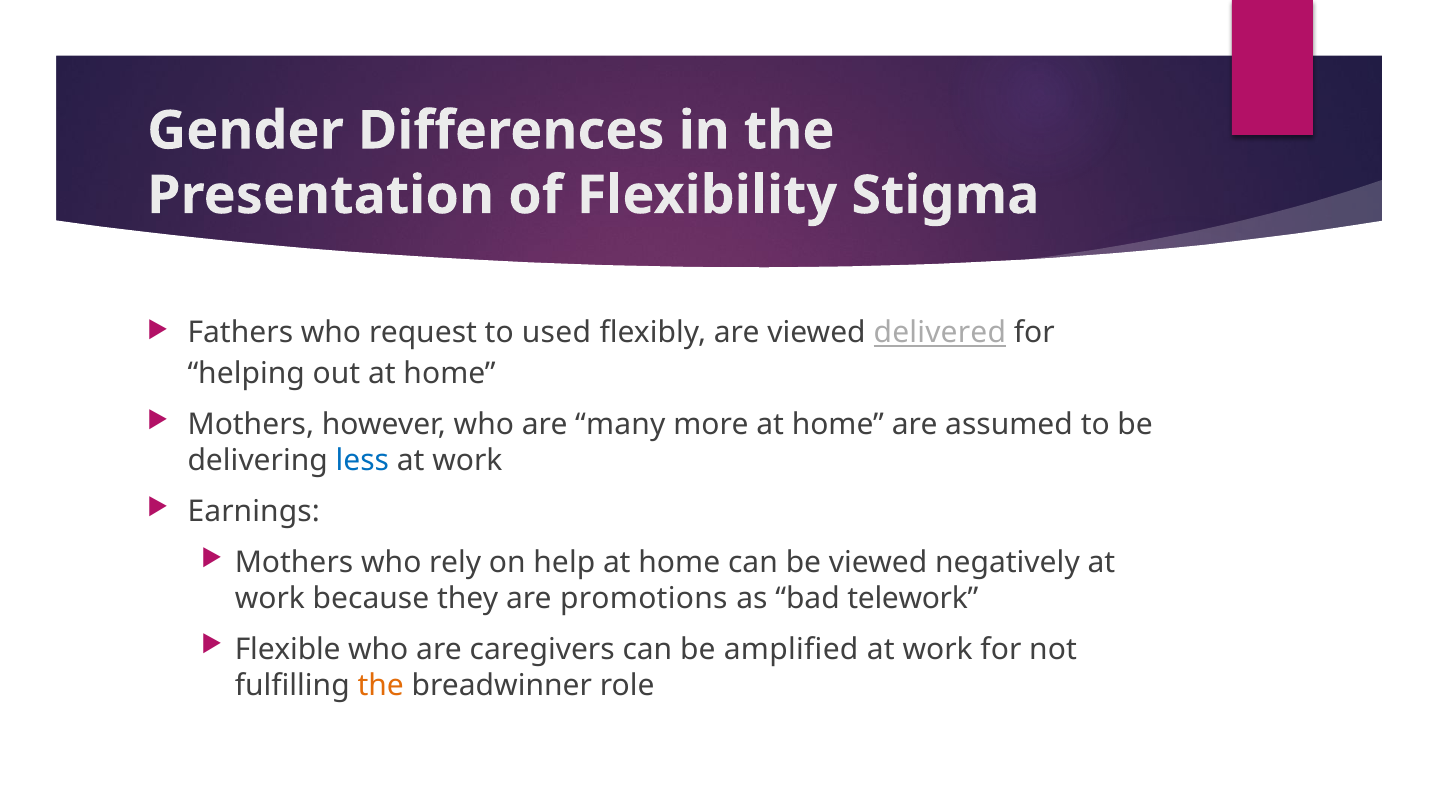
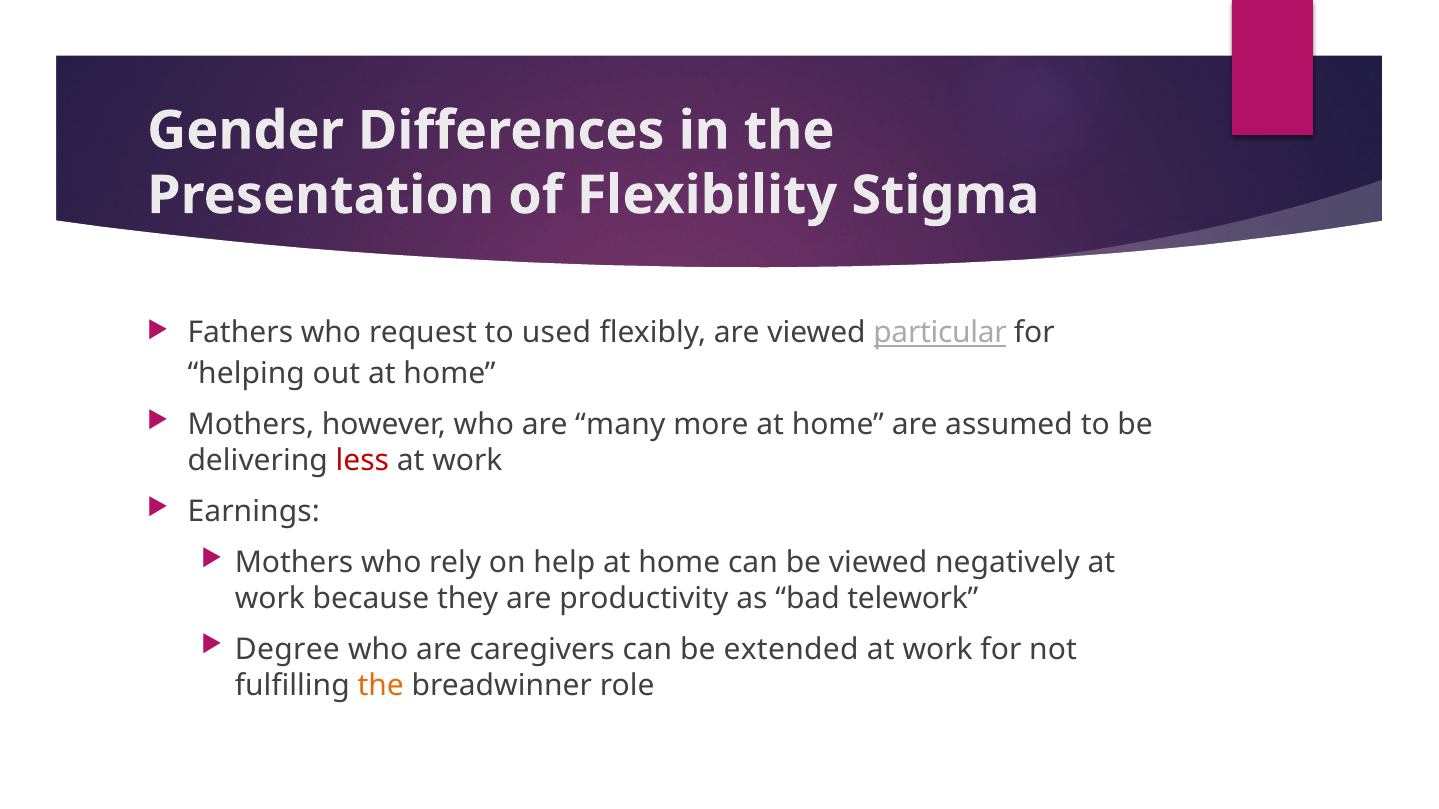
delivered: delivered -> particular
less colour: blue -> red
promotions: promotions -> productivity
Flexible: Flexible -> Degree
amplified: amplified -> extended
